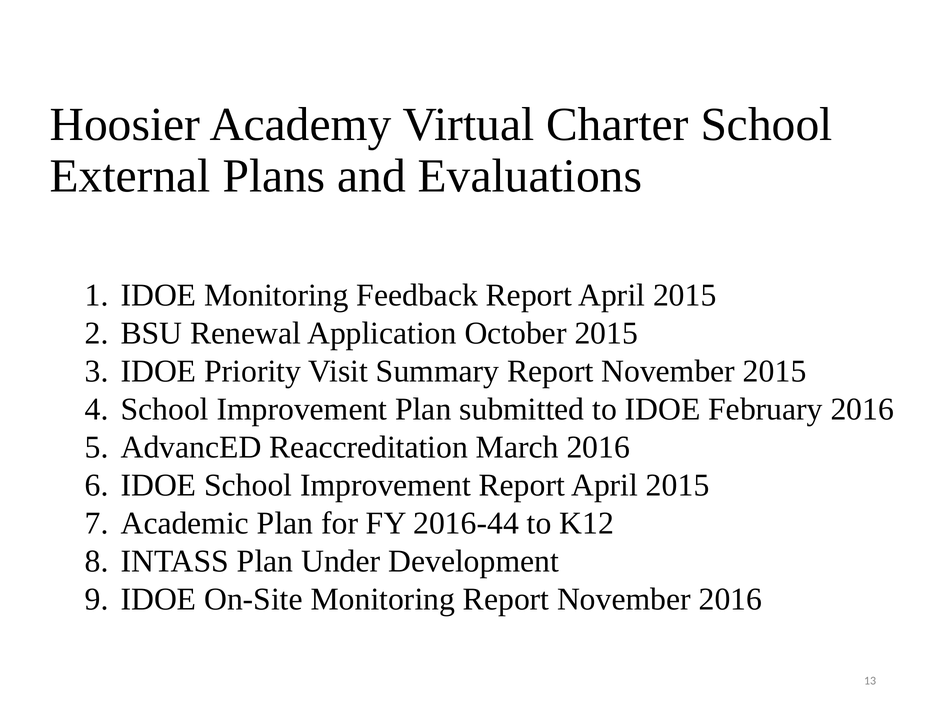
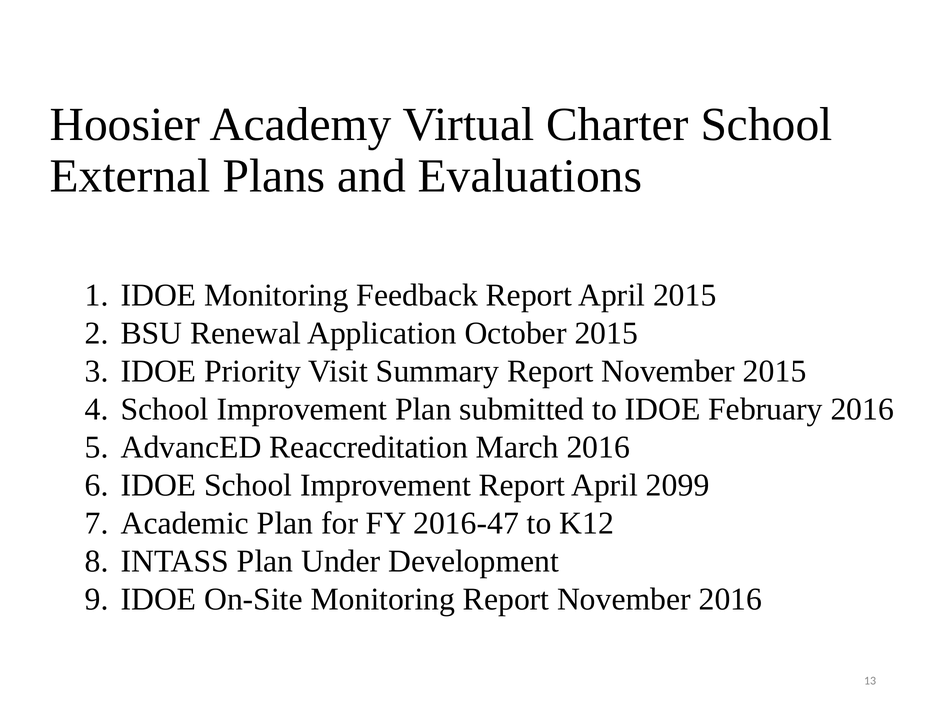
Improvement Report April 2015: 2015 -> 2099
2016-44: 2016-44 -> 2016-47
